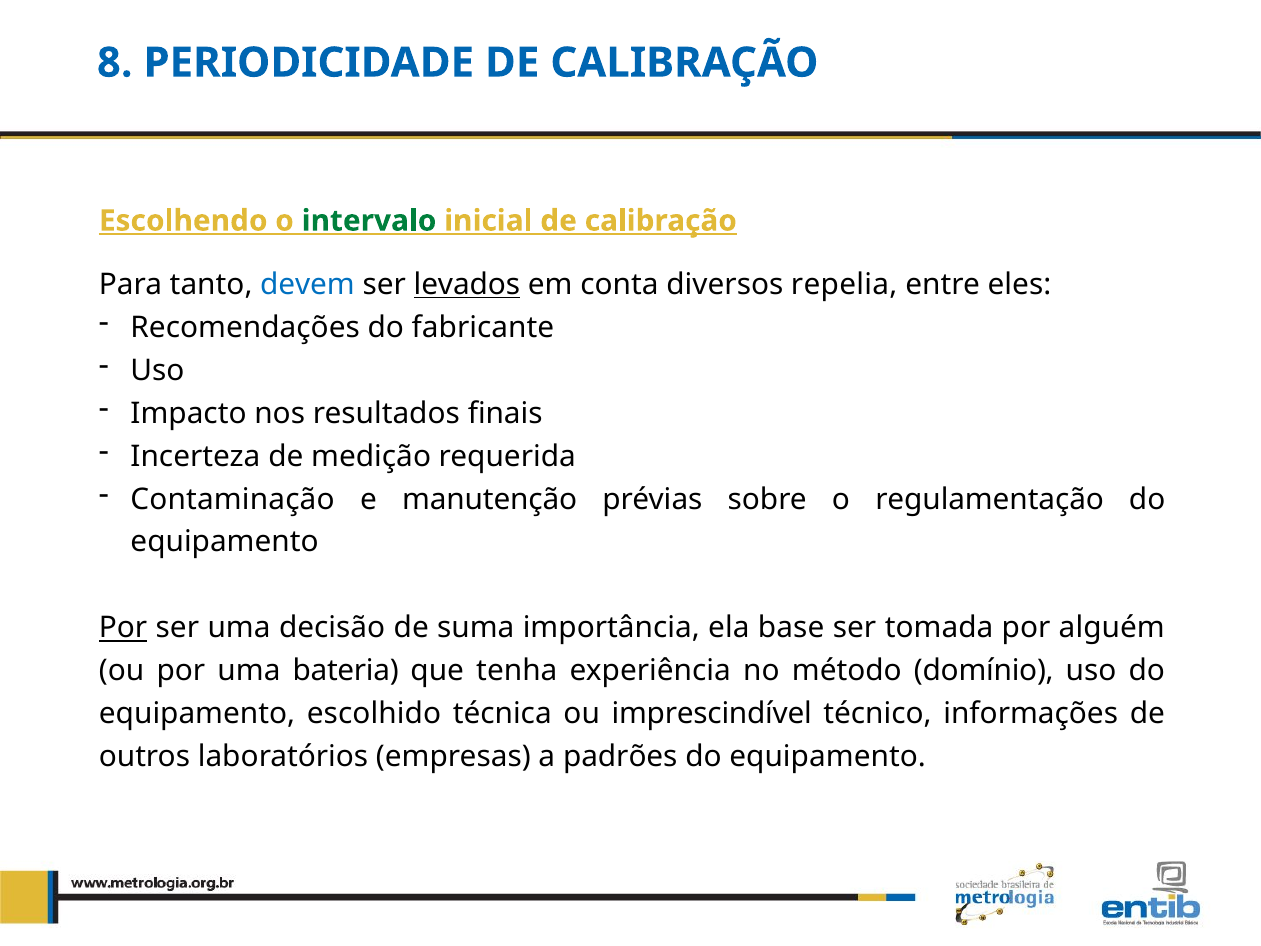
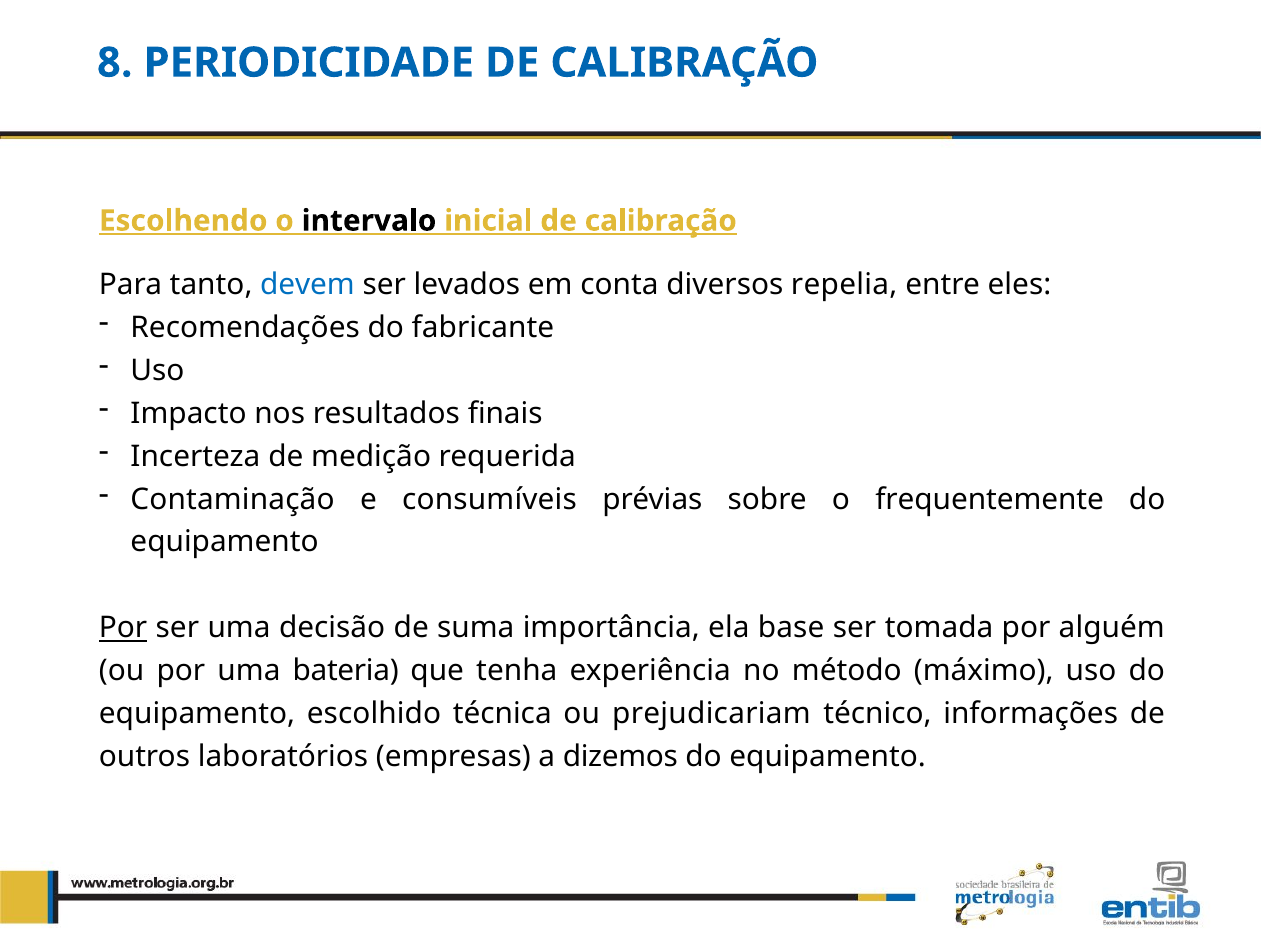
intervalo colour: green -> black
levados underline: present -> none
manutenção: manutenção -> consumíveis
regulamentação: regulamentação -> frequentemente
domínio: domínio -> máximo
imprescindível: imprescindível -> prejudicariam
padrões: padrões -> dizemos
